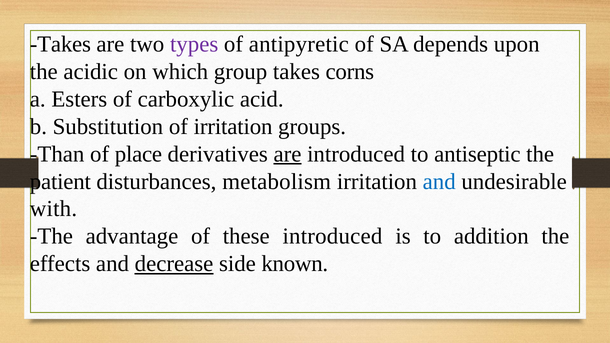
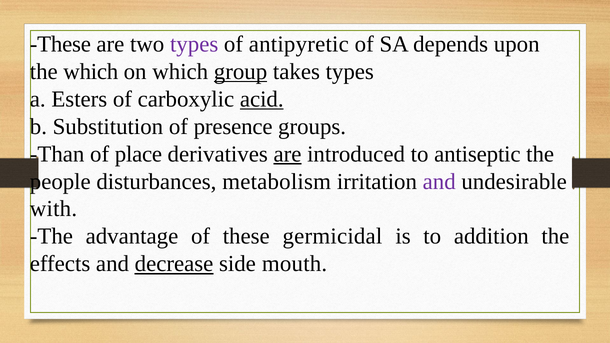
Takes at (60, 44): Takes -> These
the acidic: acidic -> which
group underline: none -> present
takes corns: corns -> types
acid underline: none -> present
of irritation: irritation -> presence
patient: patient -> people
and at (439, 182) colour: blue -> purple
these introduced: introduced -> germicidal
known: known -> mouth
